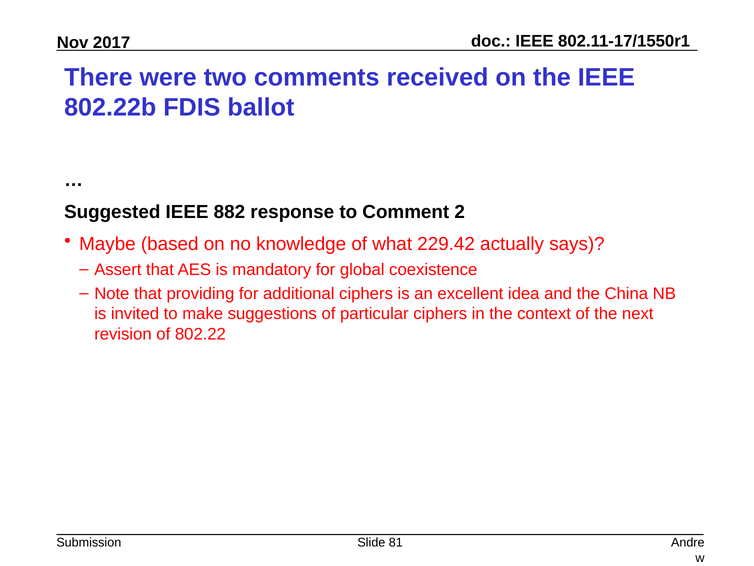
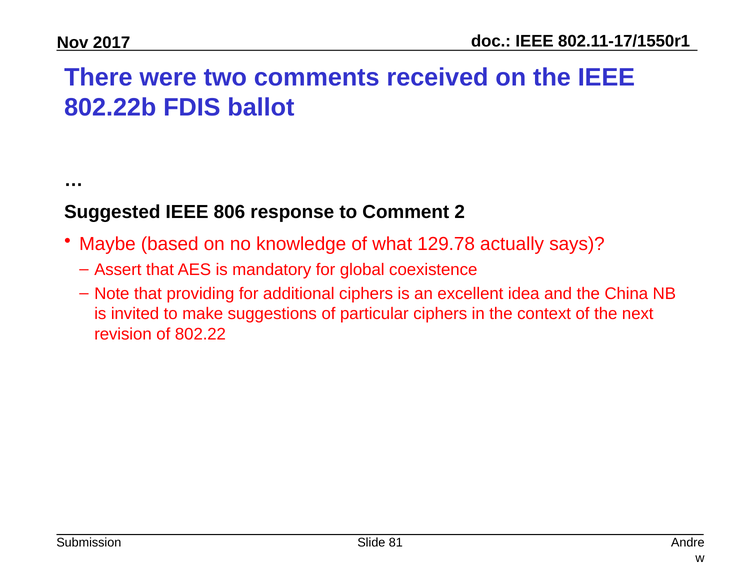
882: 882 -> 806
229.42: 229.42 -> 129.78
